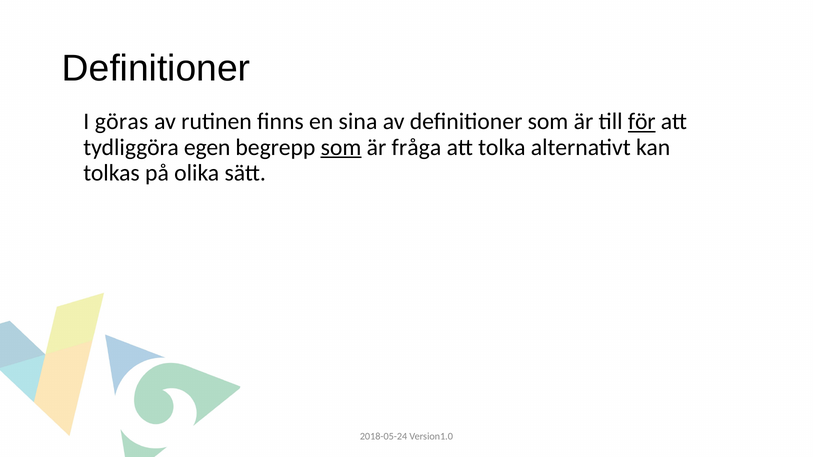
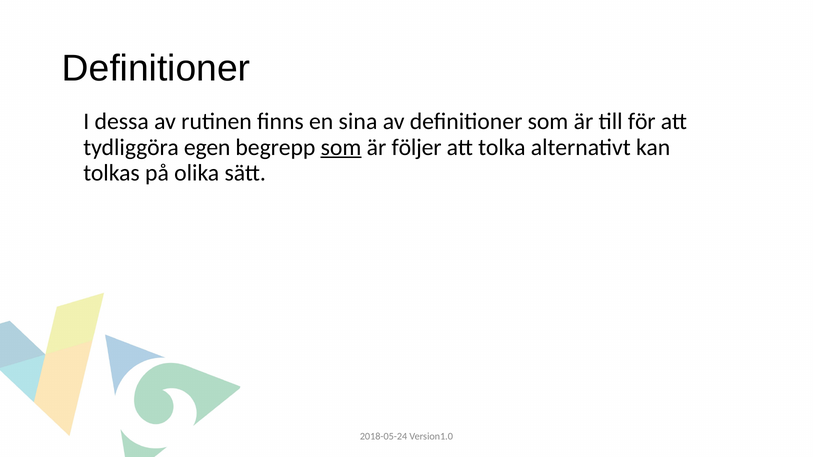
göras: göras -> dessa
för underline: present -> none
fråga: fråga -> följer
